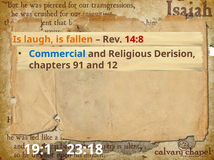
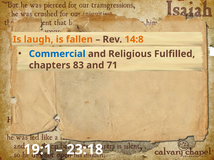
14:8 colour: red -> orange
Derision: Derision -> Fulfilled
91: 91 -> 83
12: 12 -> 71
